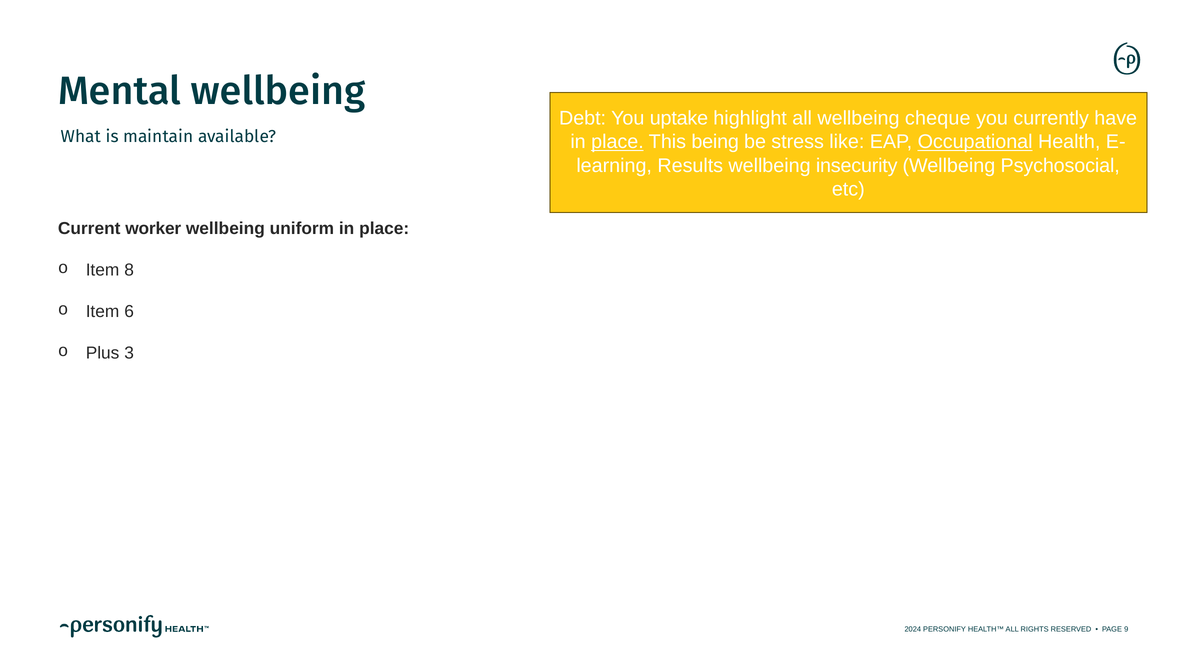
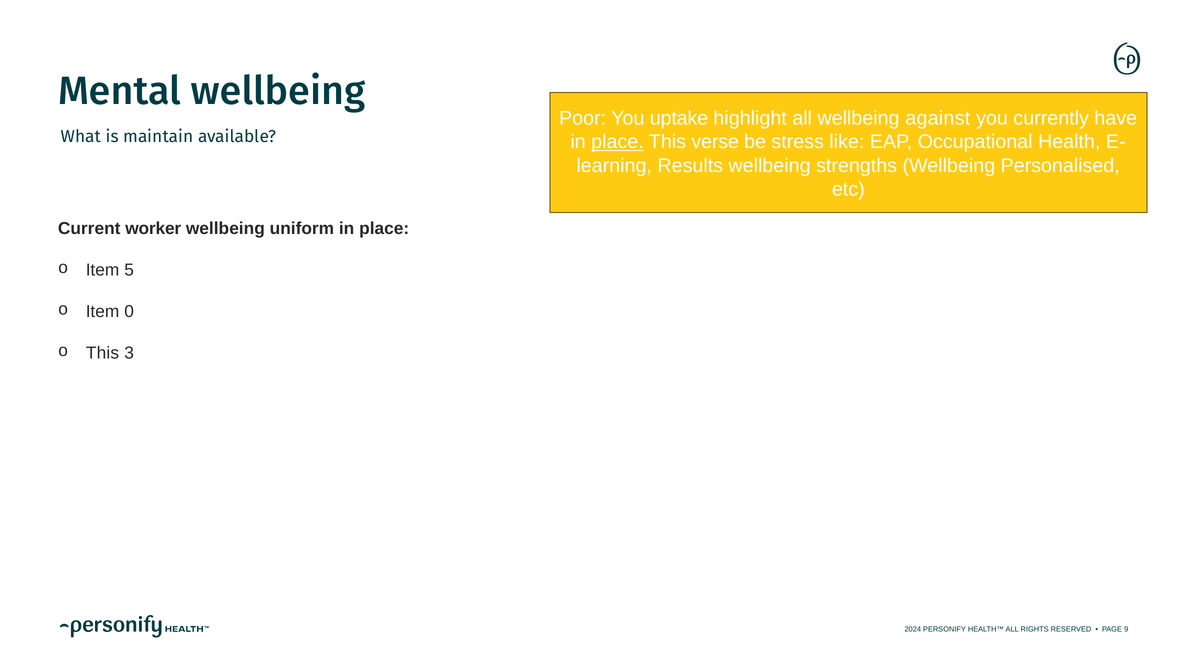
Debt: Debt -> Poor
cheque: cheque -> against
being: being -> verse
Occupational underline: present -> none
insecurity: insecurity -> strengths
Psychosocial: Psychosocial -> Personalised
8: 8 -> 5
6: 6 -> 0
Plus at (103, 353): Plus -> This
